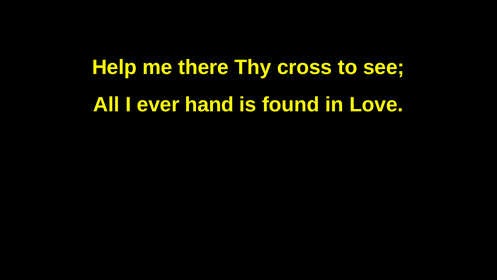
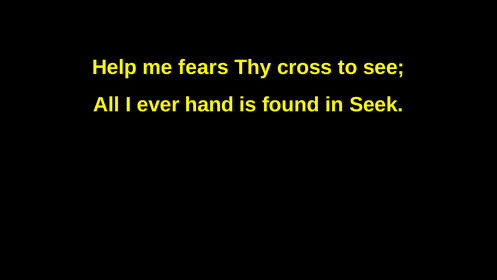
there: there -> fears
Love: Love -> Seek
